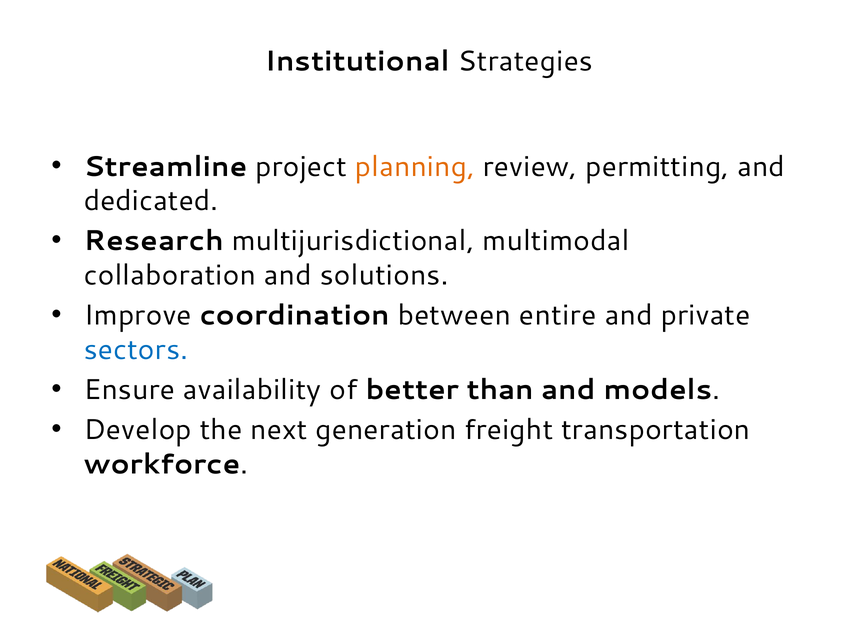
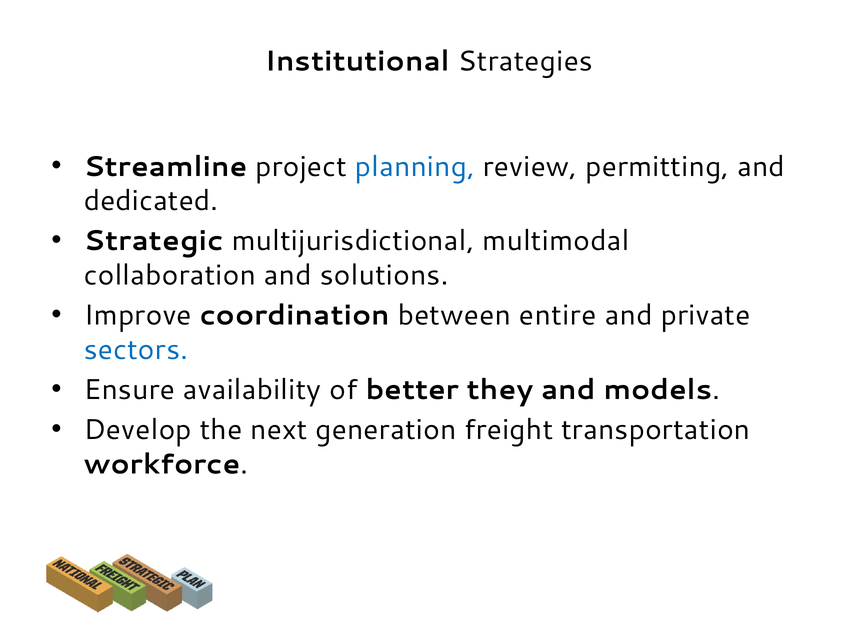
planning colour: orange -> blue
Research: Research -> Strategic
than: than -> they
